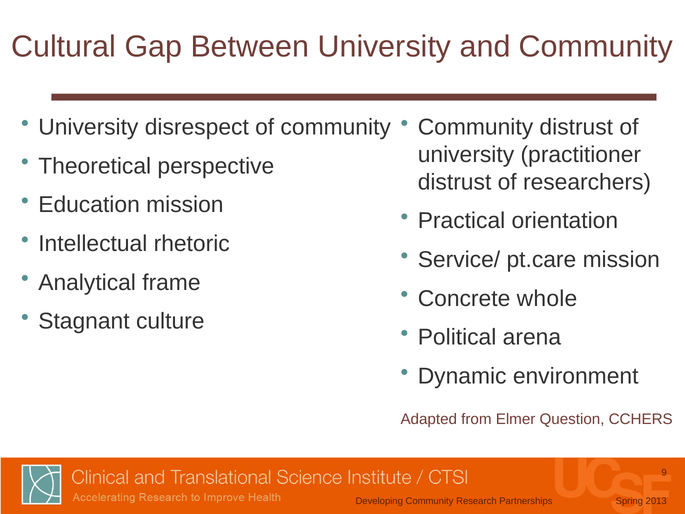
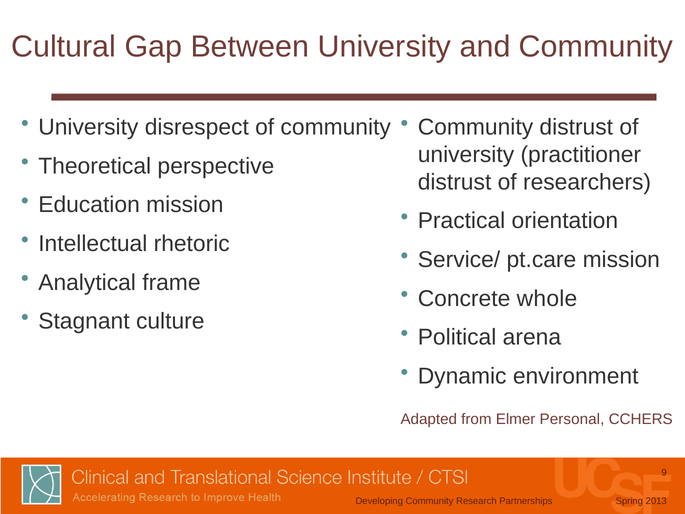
Question: Question -> Personal
